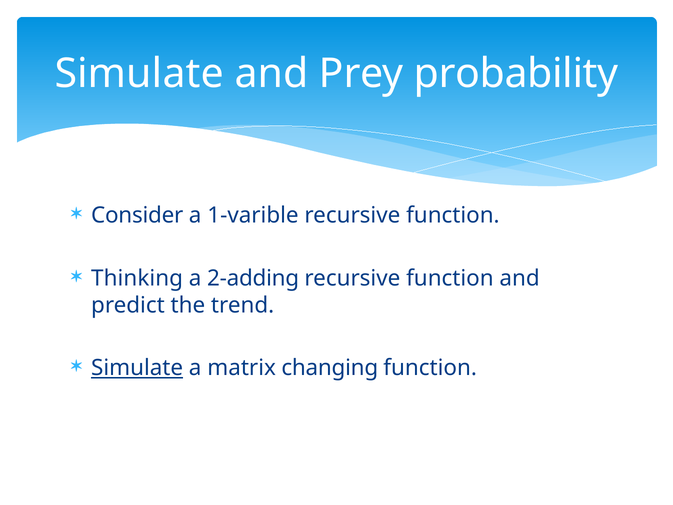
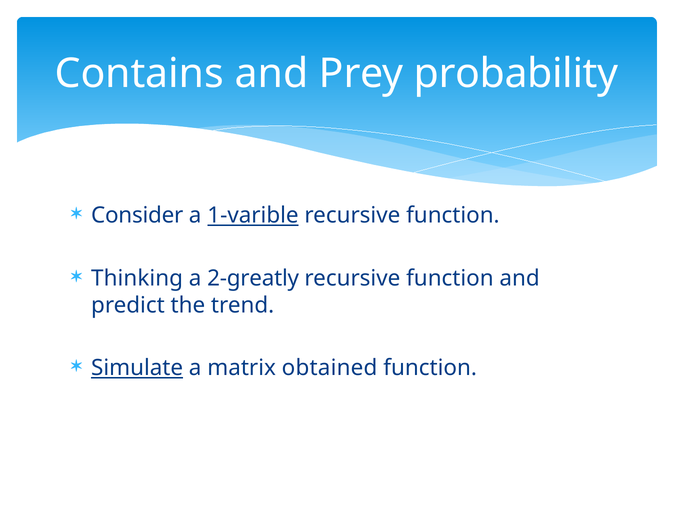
Simulate at (139, 74): Simulate -> Contains
1-varible underline: none -> present
2-adding: 2-adding -> 2-greatly
changing: changing -> obtained
